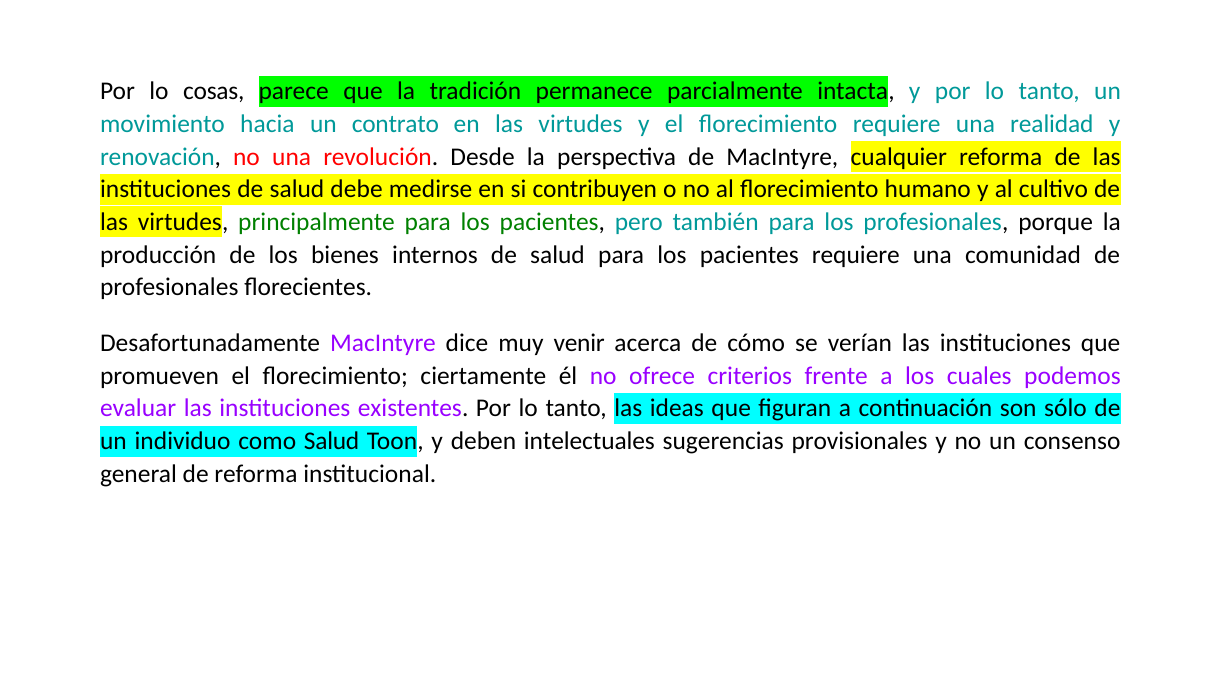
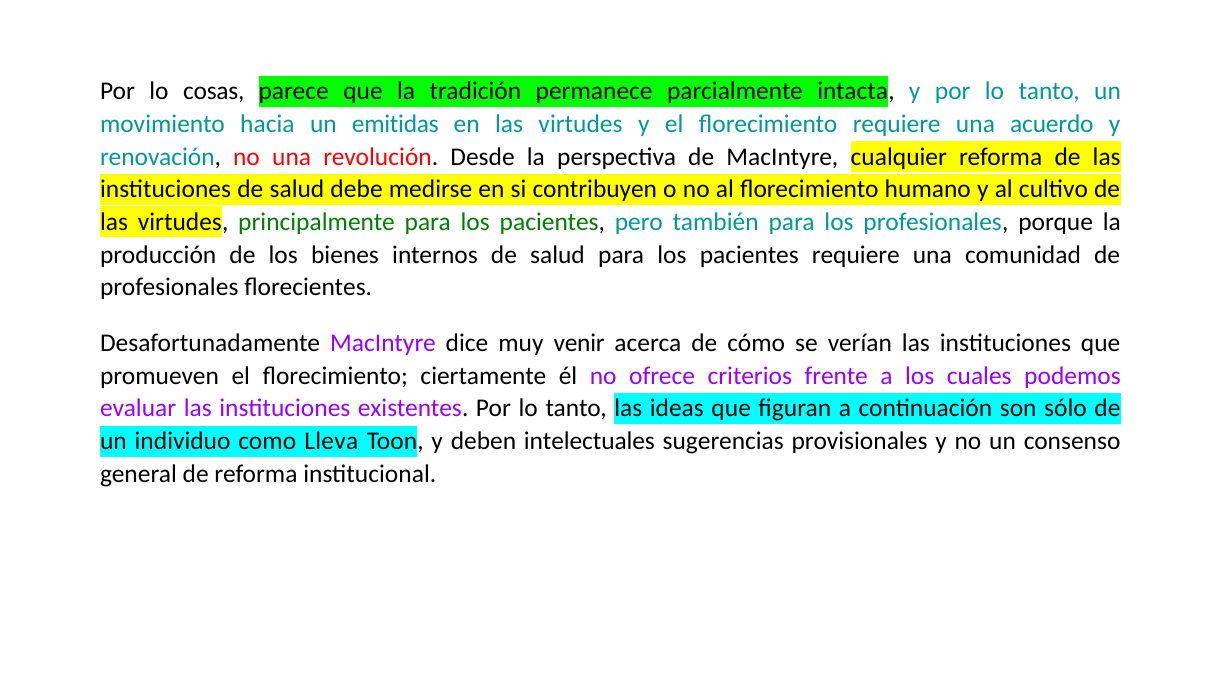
contrato: contrato -> emitidas
realidad: realidad -> acuerdo
como Salud: Salud -> Lleva
